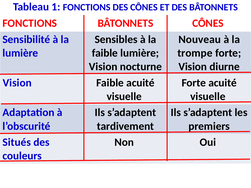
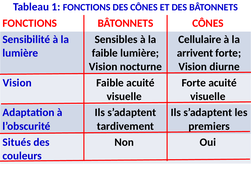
Nouveau: Nouveau -> Cellulaire
trompe: trompe -> arrivent
